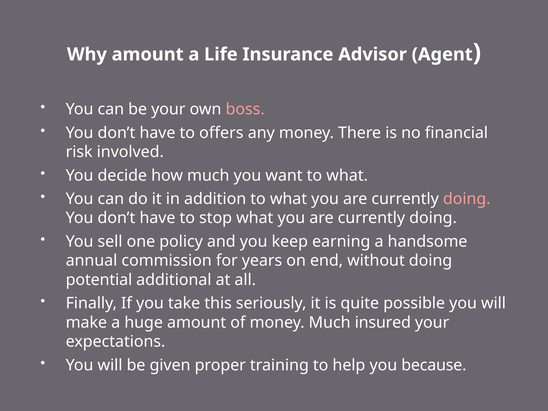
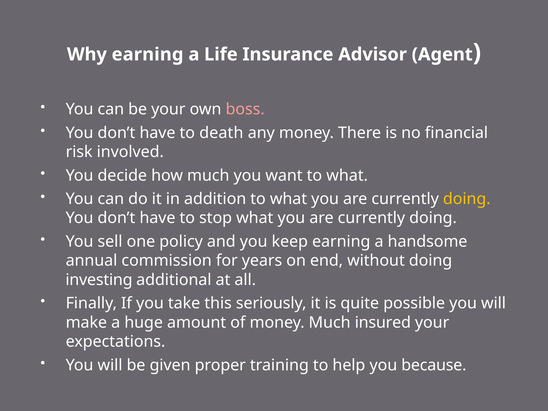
Why amount: amount -> earning
offers: offers -> death
doing at (467, 199) colour: pink -> yellow
potential: potential -> investing
